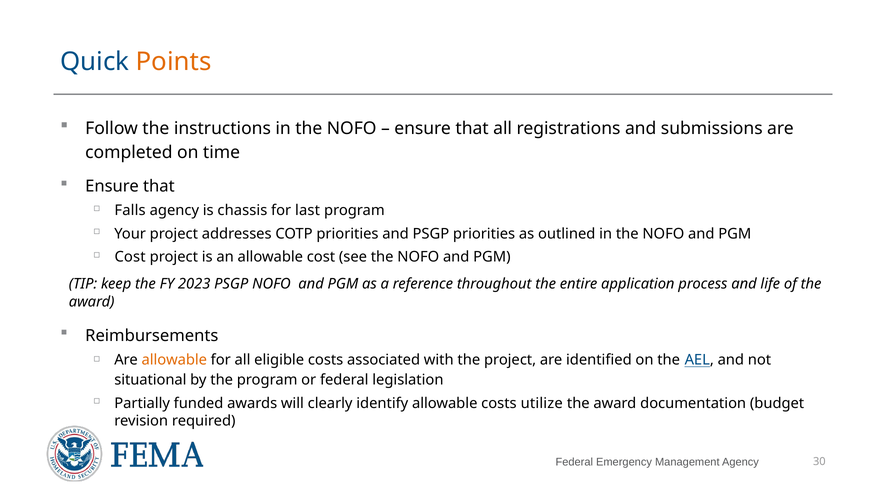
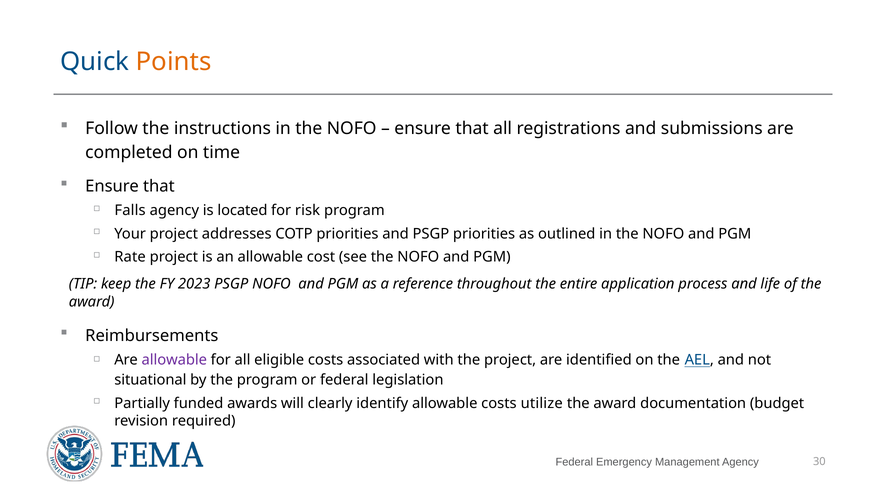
chassis: chassis -> located
last: last -> risk
Cost at (130, 257): Cost -> Rate
allowable at (174, 360) colour: orange -> purple
